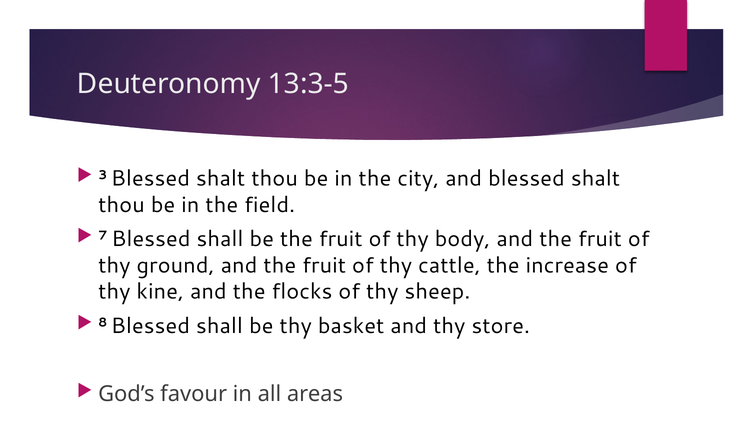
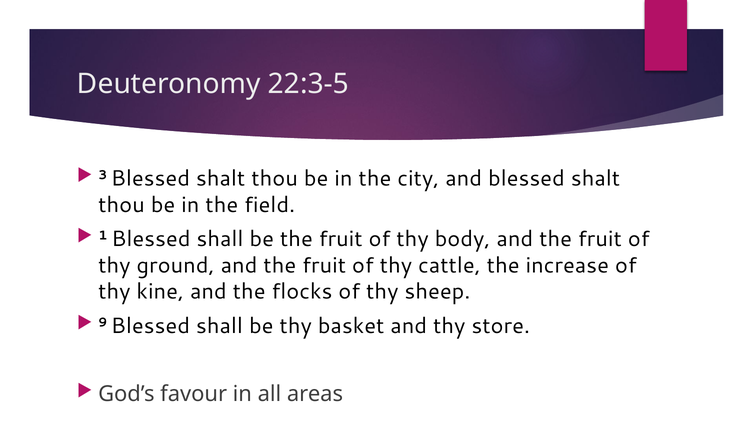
13:3-5: 13:3-5 -> 22:3-5
7: 7 -> 1
8: 8 -> 9
